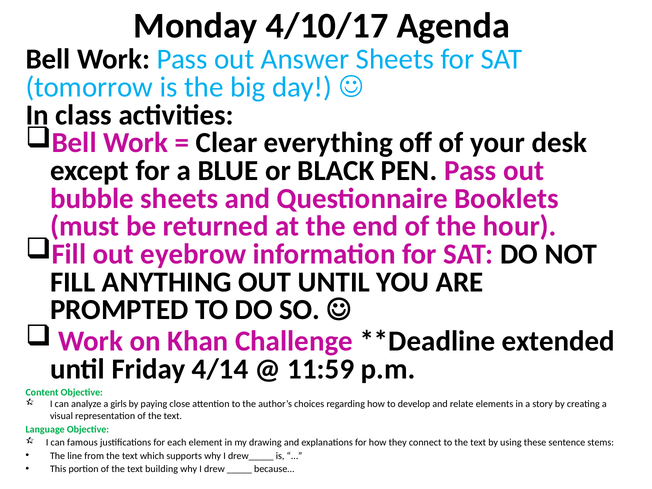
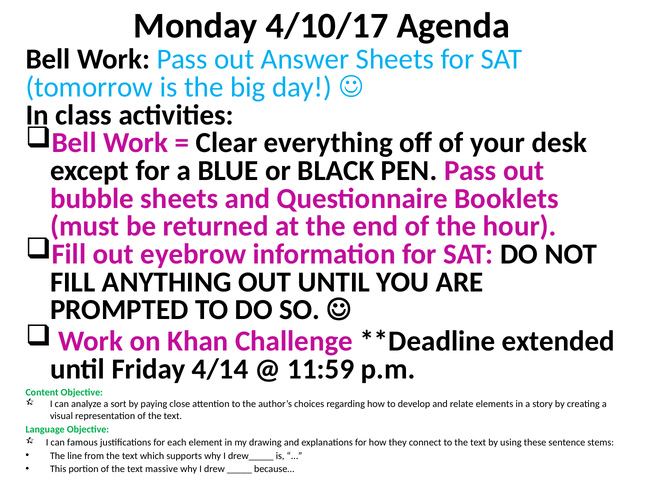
girls: girls -> sort
building: building -> massive
